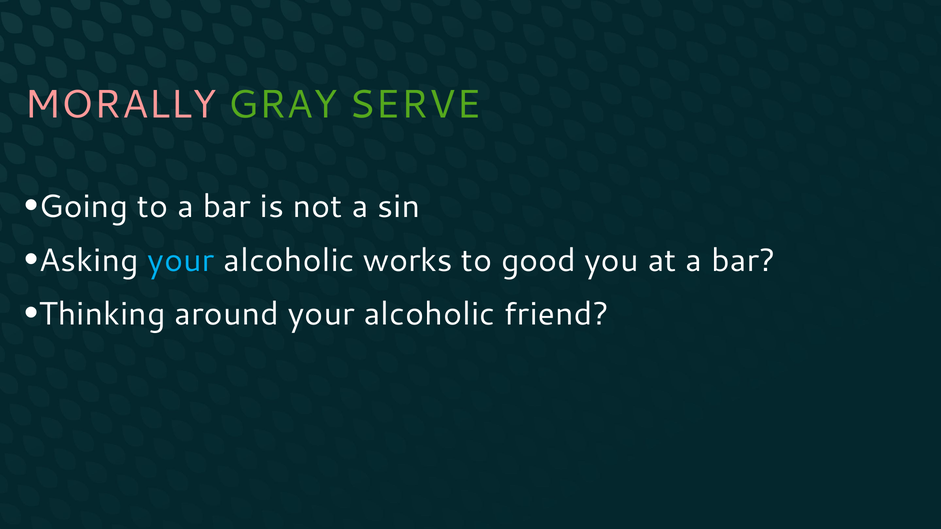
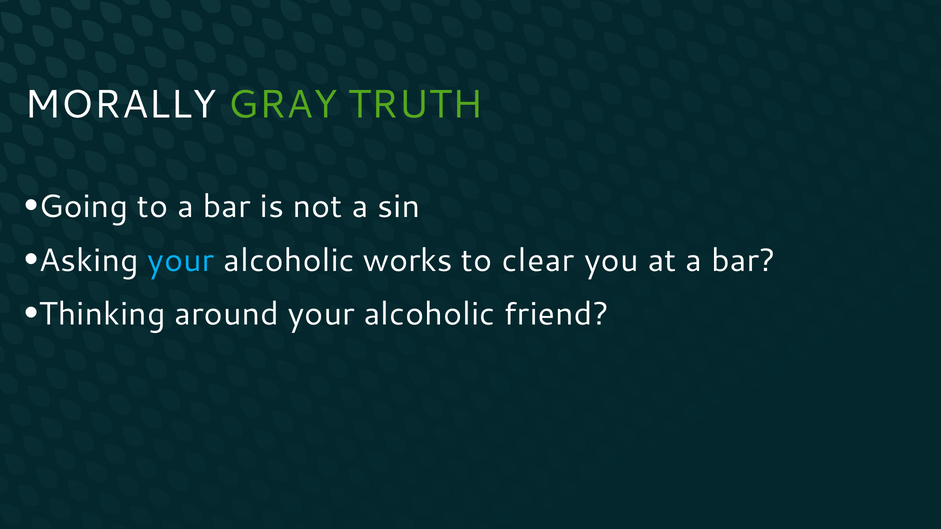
MORALLY colour: pink -> white
SERVE: SERVE -> TRUTH
good: good -> clear
